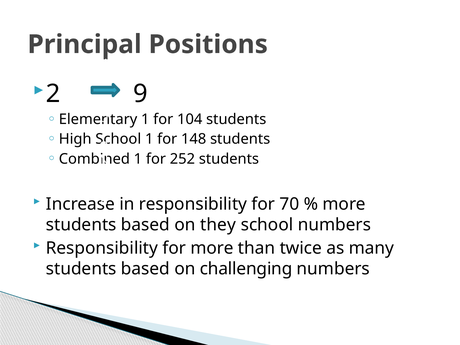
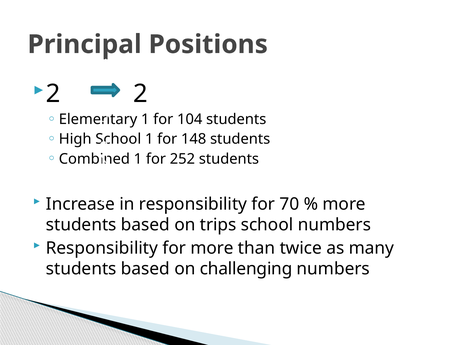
2 9: 9 -> 2
they: they -> trips
